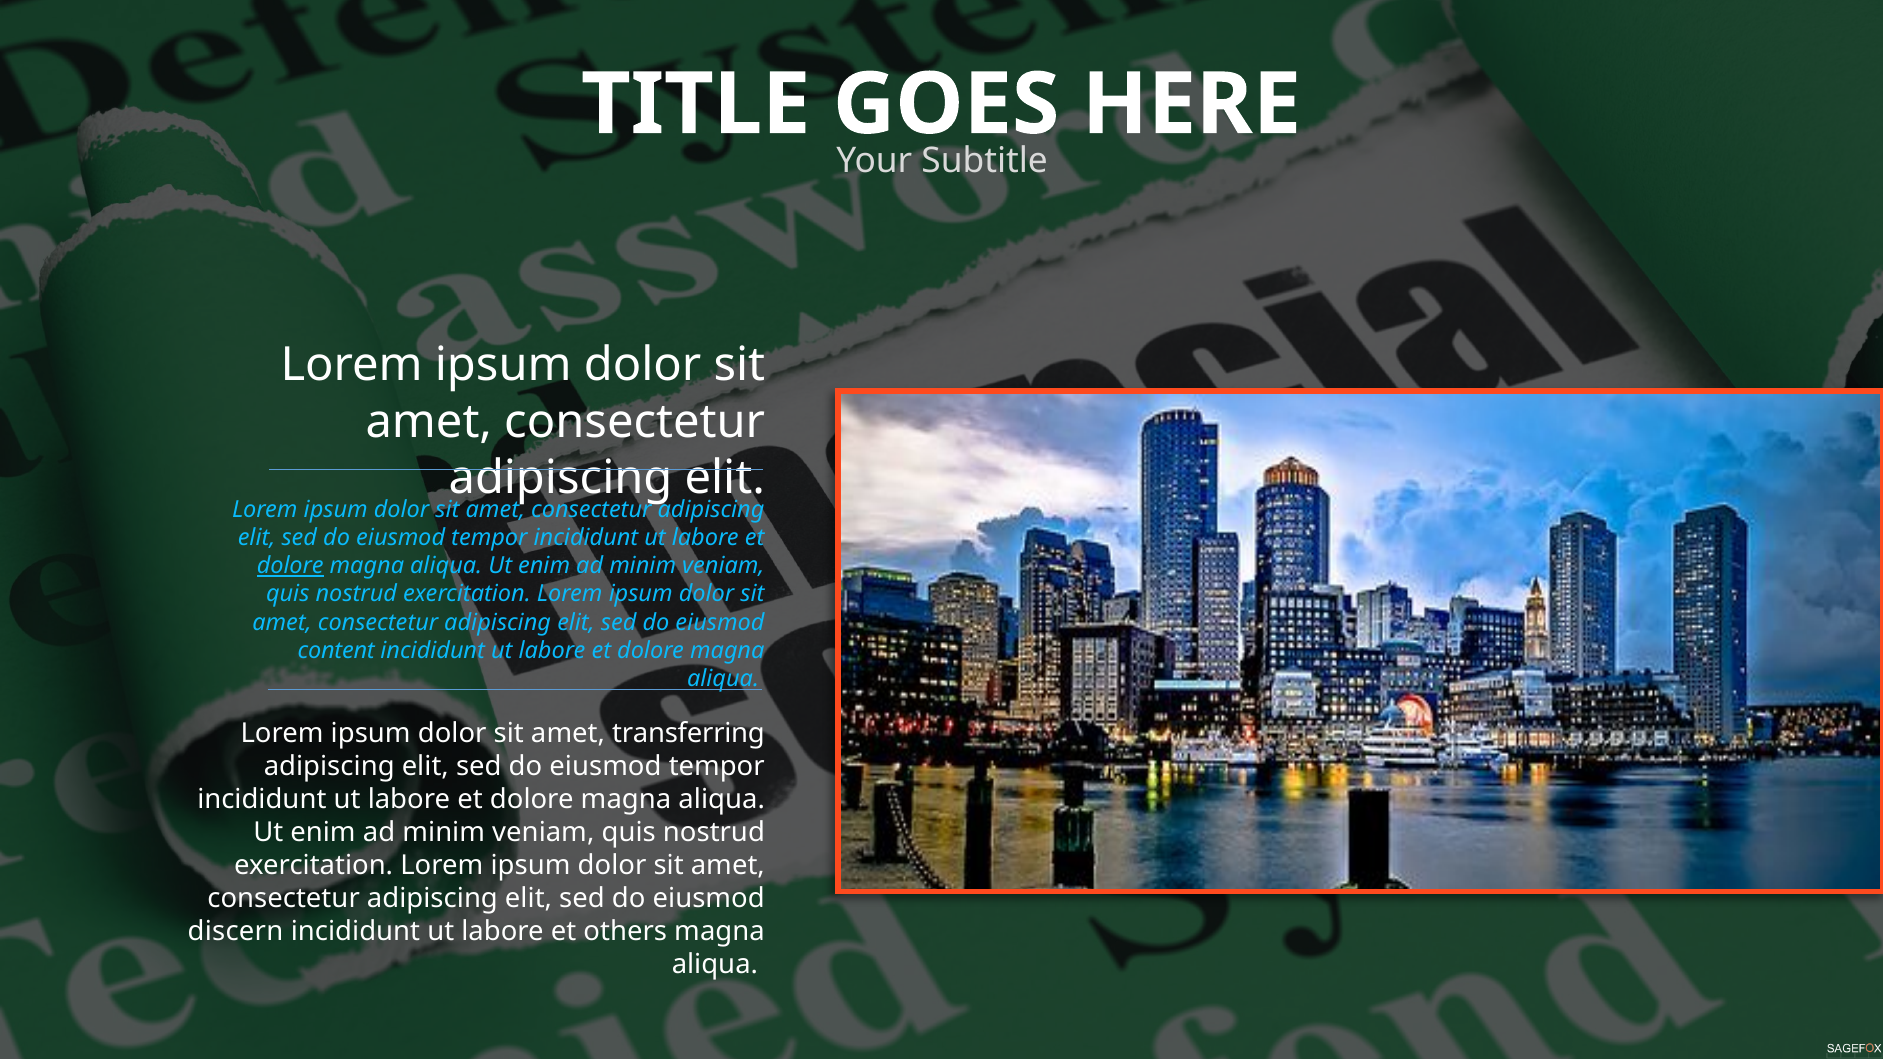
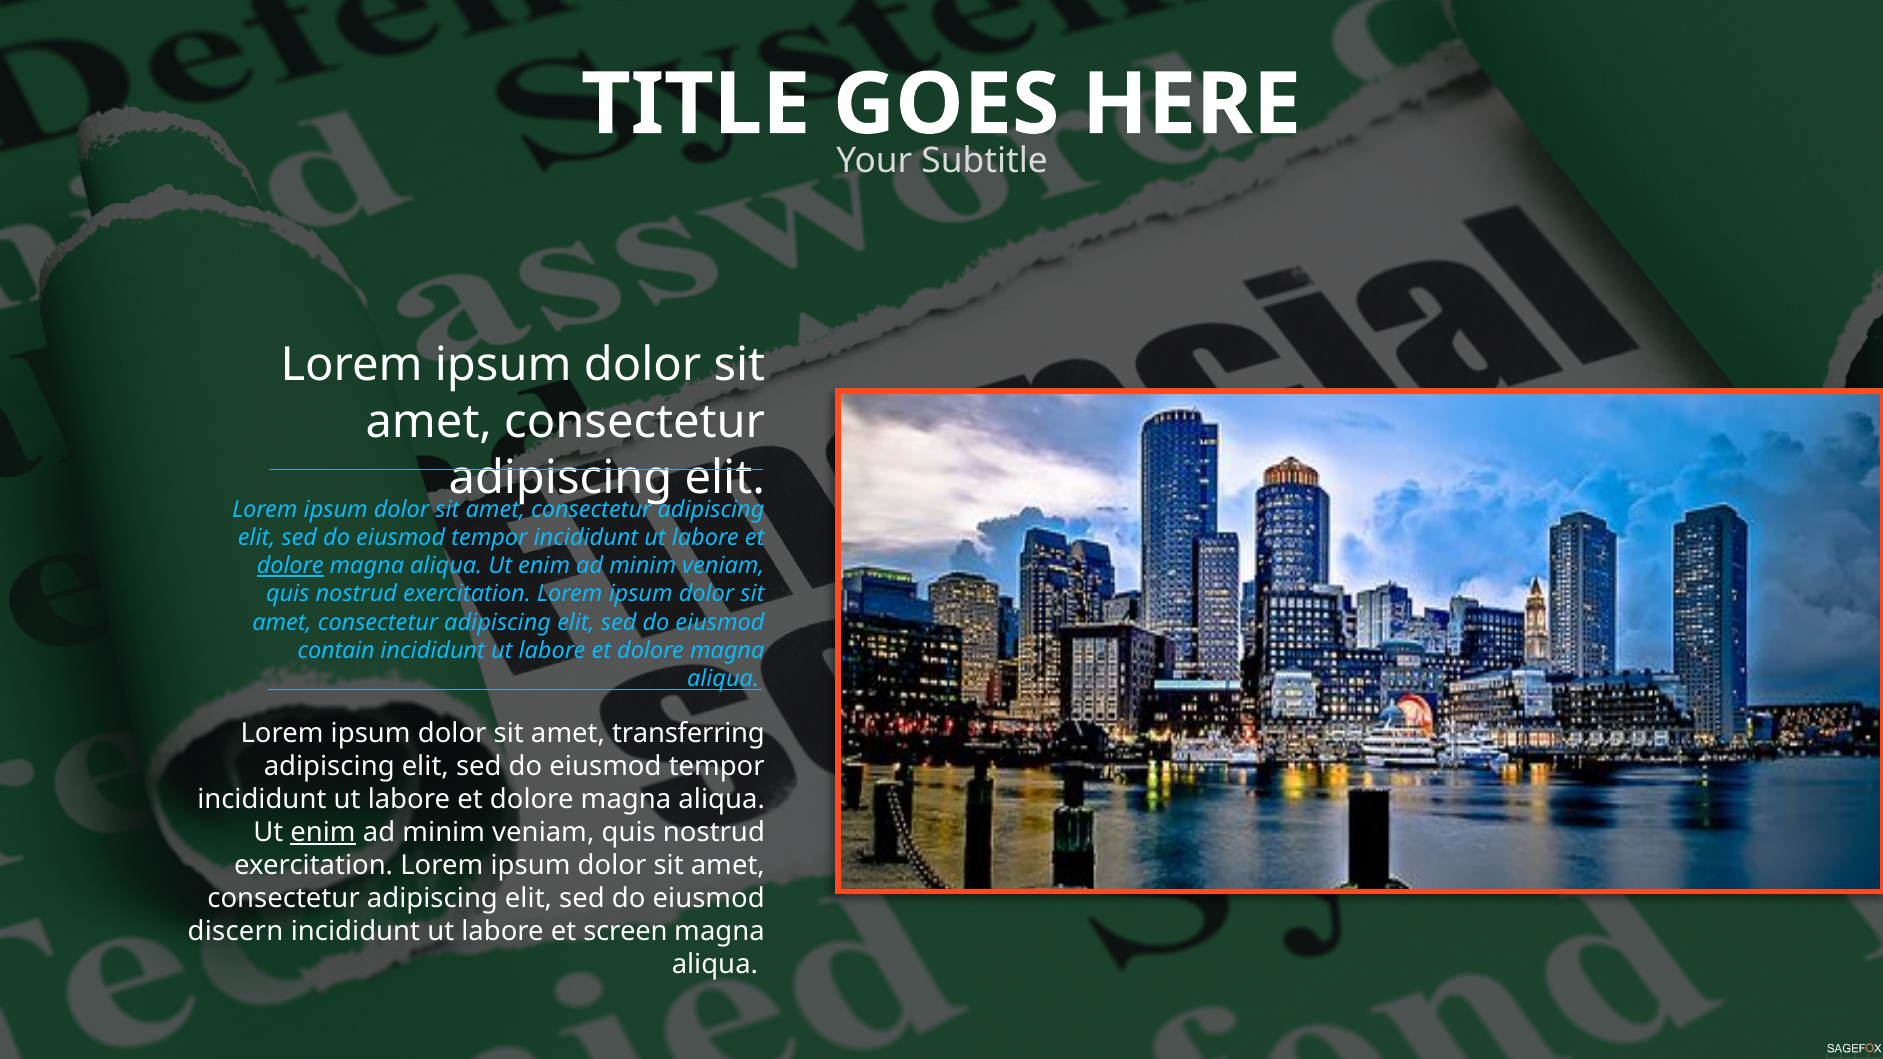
content: content -> contain
enim at (323, 832) underline: none -> present
others: others -> screen
